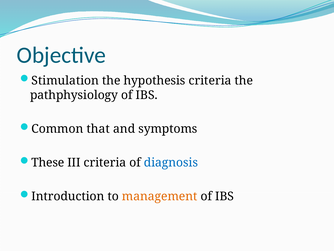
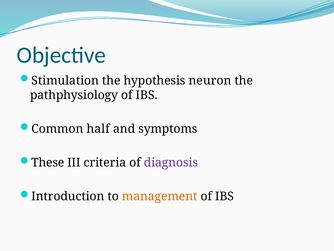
hypothesis criteria: criteria -> neuron
that: that -> half
diagnosis colour: blue -> purple
